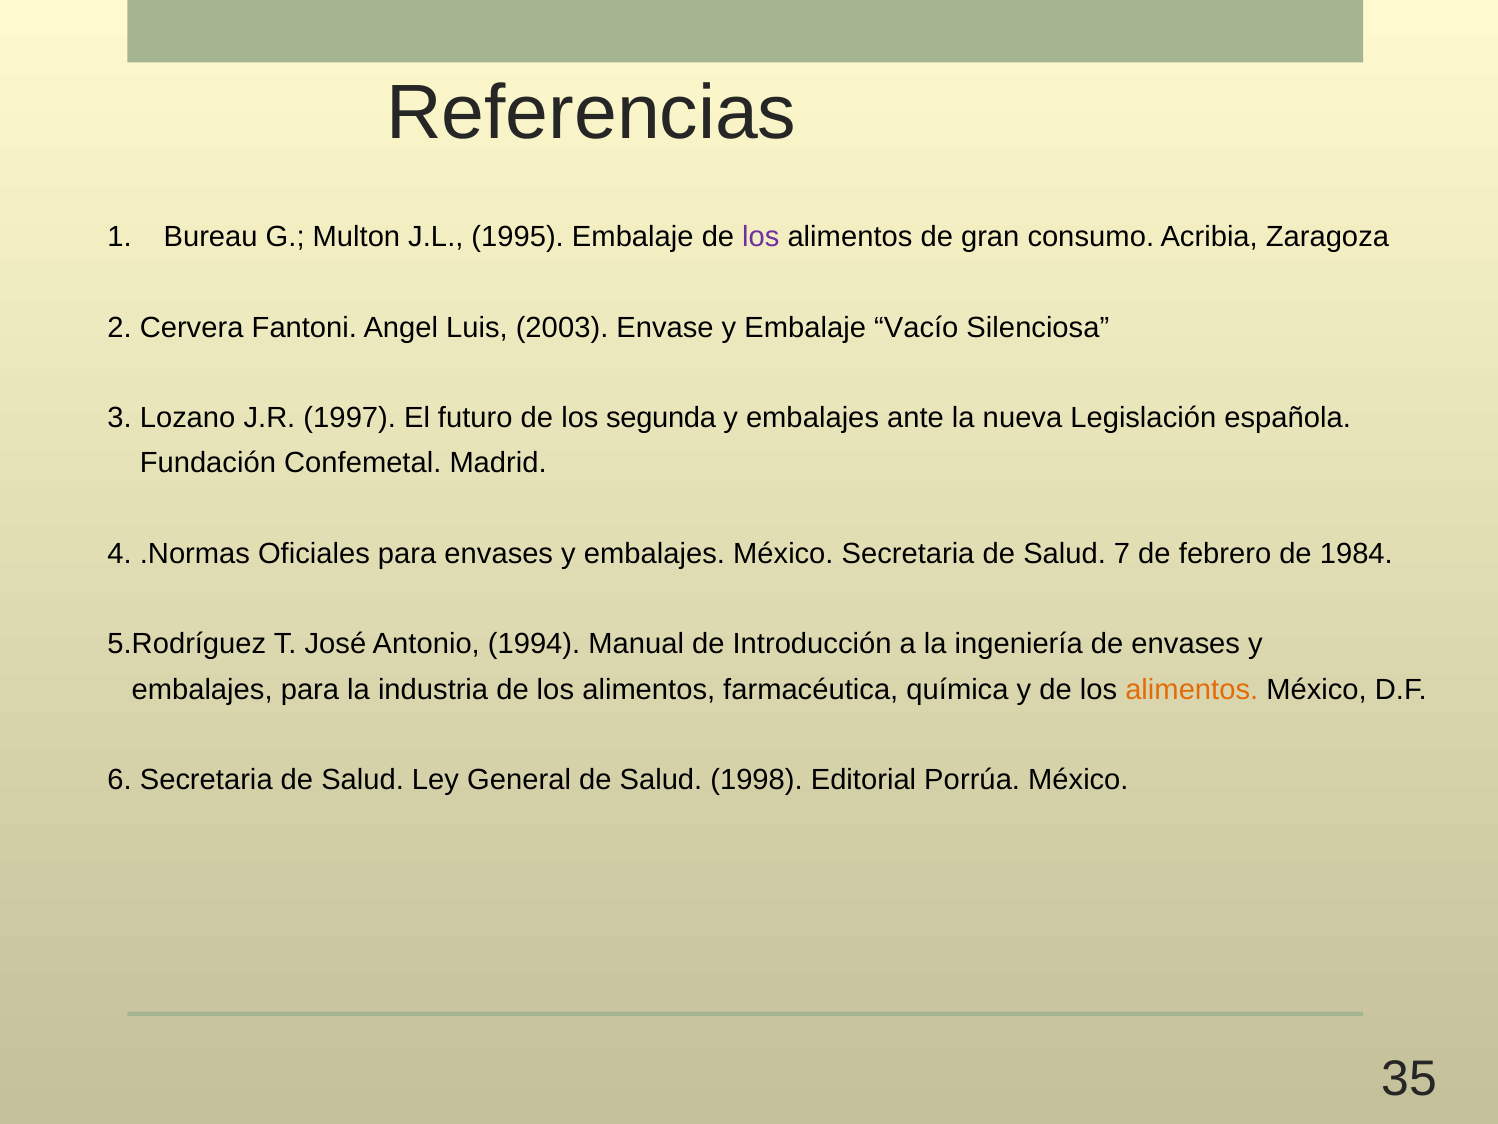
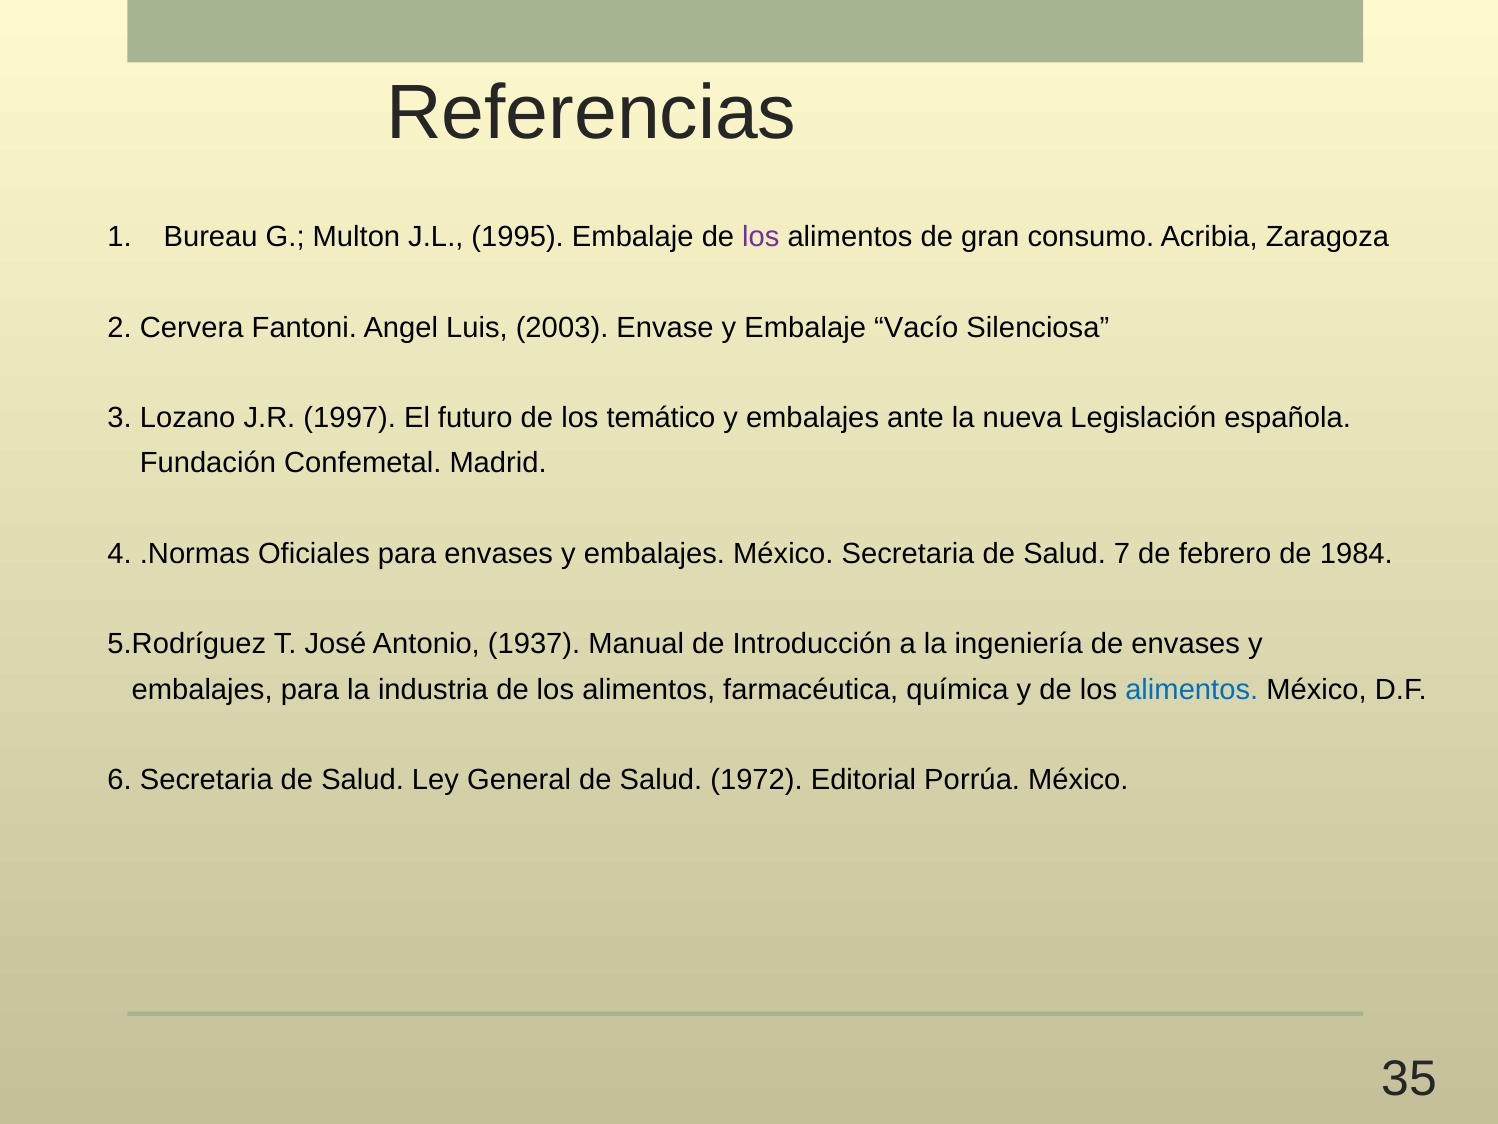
segunda: segunda -> temático
1994: 1994 -> 1937
alimentos at (1192, 689) colour: orange -> blue
1998: 1998 -> 1972
